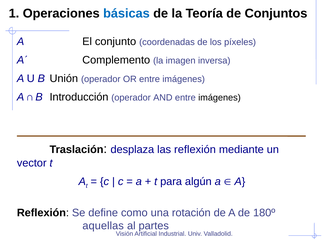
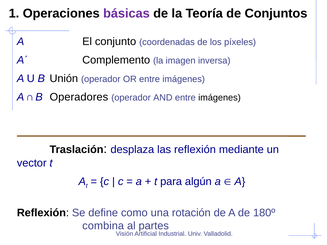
básicas colour: blue -> purple
Introducción: Introducción -> Operadores
aquellas: aquellas -> combina
